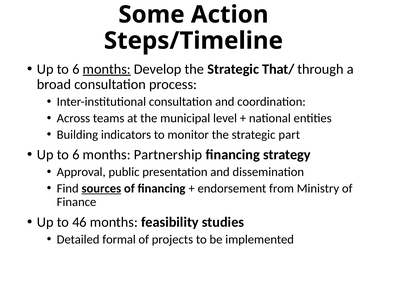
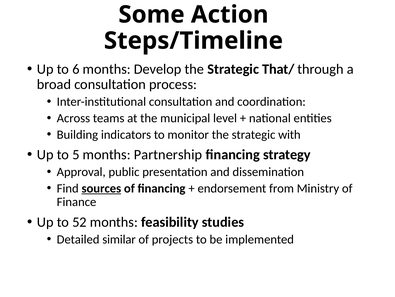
months at (107, 69) underline: present -> none
part: part -> with
6 at (76, 154): 6 -> 5
46: 46 -> 52
formal: formal -> similar
